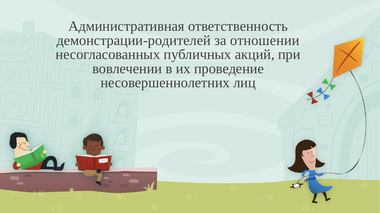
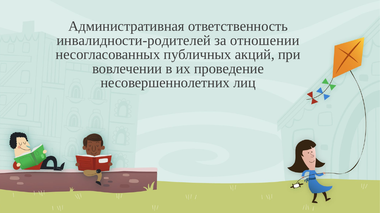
демонстрации-родителей: демонстрации-родителей -> инвалидности-родителей
